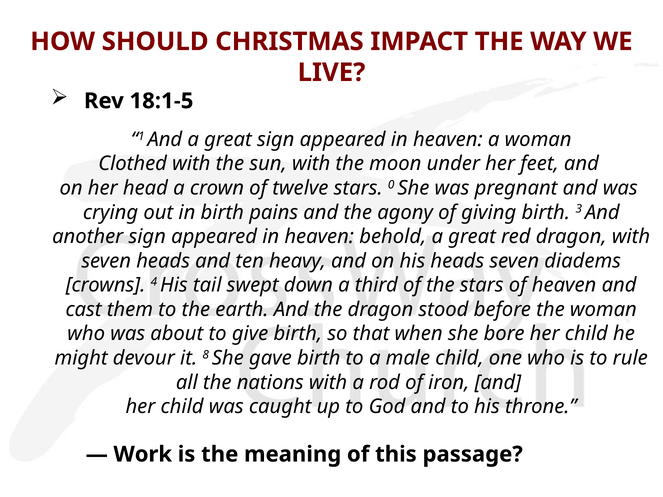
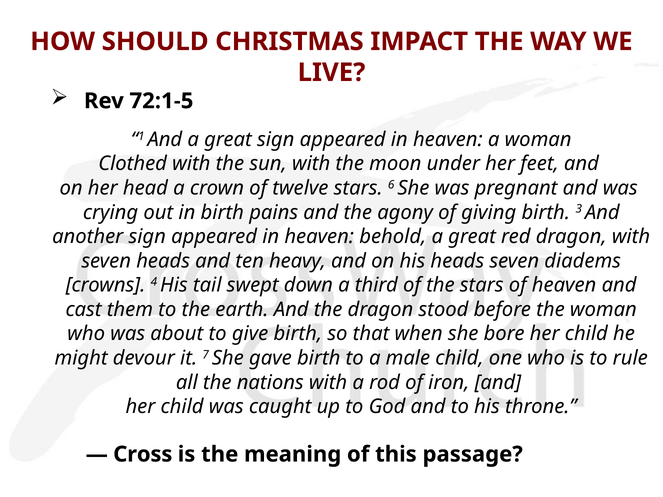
18:1-5: 18:1-5 -> 72:1-5
0: 0 -> 6
8: 8 -> 7
Work: Work -> Cross
